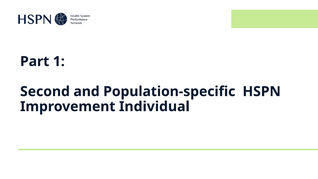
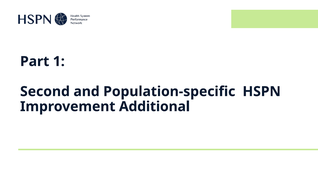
Individual: Individual -> Additional
